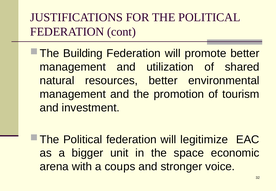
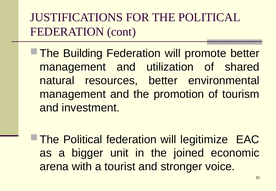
space: space -> joined
coups: coups -> tourist
